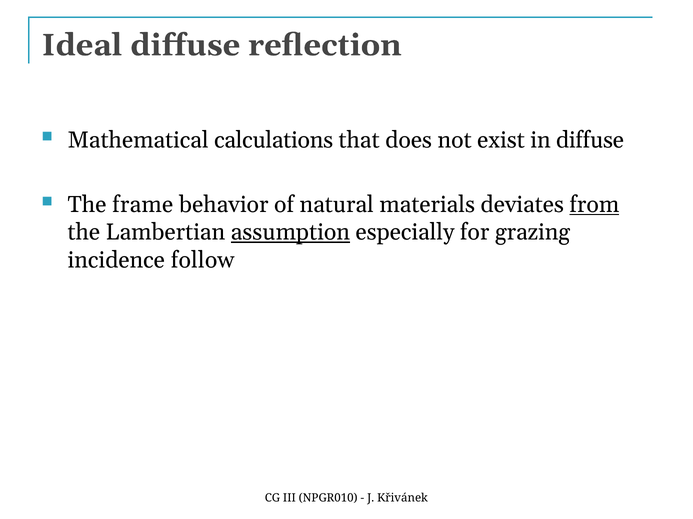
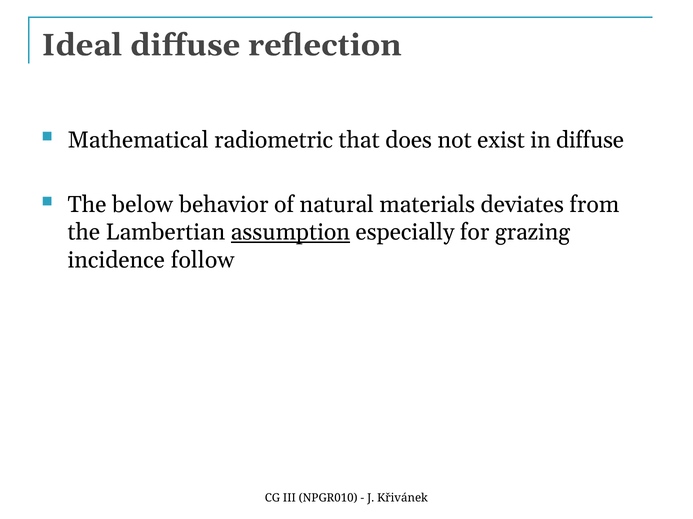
calculations: calculations -> radiometric
frame: frame -> below
from underline: present -> none
